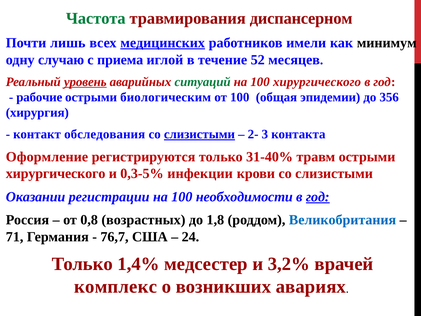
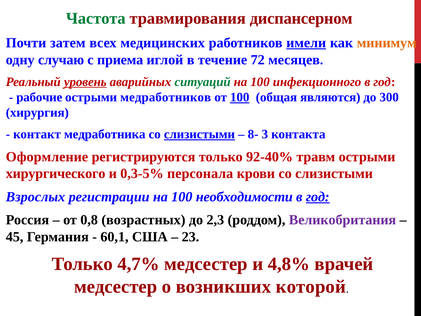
лишь: лишь -> затем
медицинских underline: present -> none
имели underline: none -> present
минимум colour: black -> orange
52: 52 -> 72
100 хирургического: хирургического -> инфекционного
биологическим: биологическим -> медработников
100 at (240, 97) underline: none -> present
эпидемии: эпидемии -> являются
356: 356 -> 300
обследования: обследования -> медработника
2-: 2- -> 8-
31-40%: 31-40% -> 92-40%
инфекции: инфекции -> персонала
Оказании: Оказании -> Взрослых
1,8: 1,8 -> 2,3
Великобритания colour: blue -> purple
71: 71 -> 45
76,7: 76,7 -> 60,1
24: 24 -> 23
1,4%: 1,4% -> 4,7%
3,2%: 3,2% -> 4,8%
комплекс at (116, 286): комплекс -> медсестер
авариях: авариях -> которой
